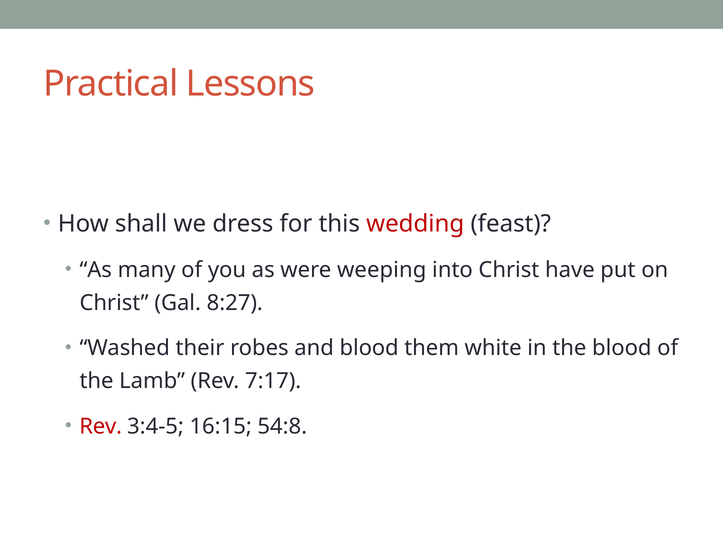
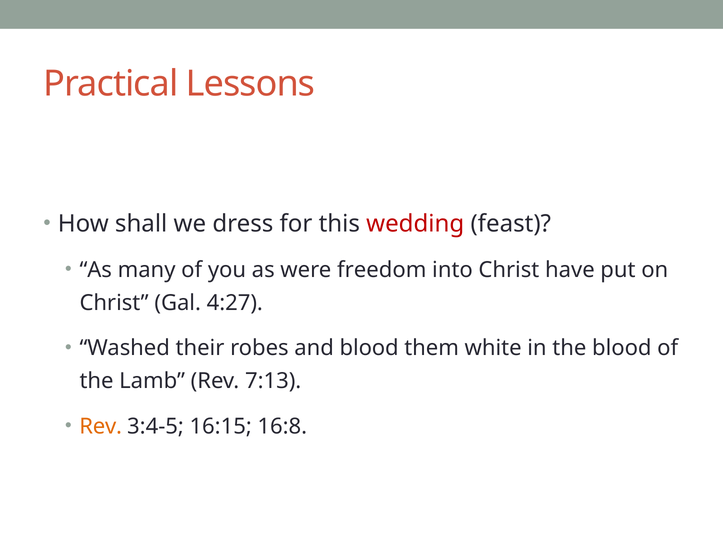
weeping: weeping -> freedom
8:27: 8:27 -> 4:27
7:17: 7:17 -> 7:13
Rev at (101, 427) colour: red -> orange
54:8: 54:8 -> 16:8
